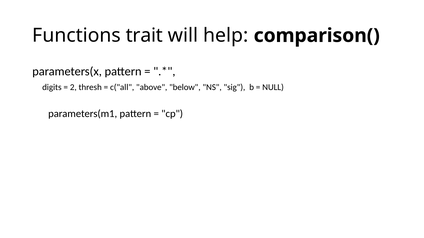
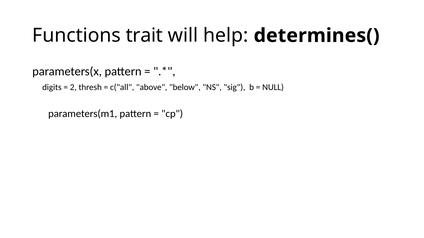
comparison(: comparison( -> determines(
